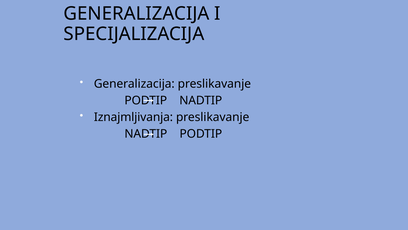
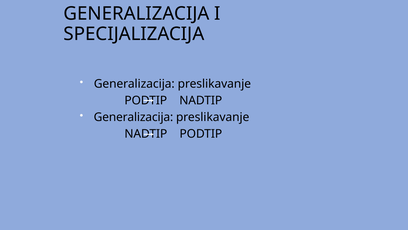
Iznajmljivanja at (133, 117): Iznajmljivanja -> Generalizacija
